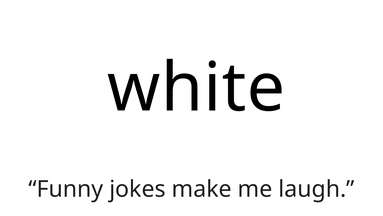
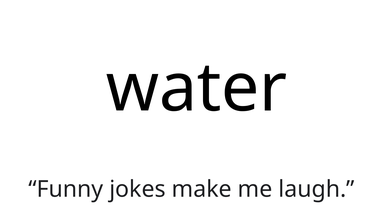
white: white -> water
